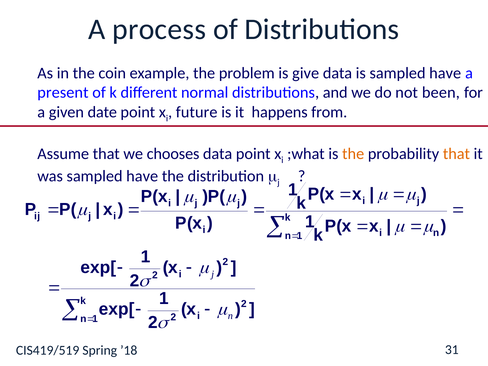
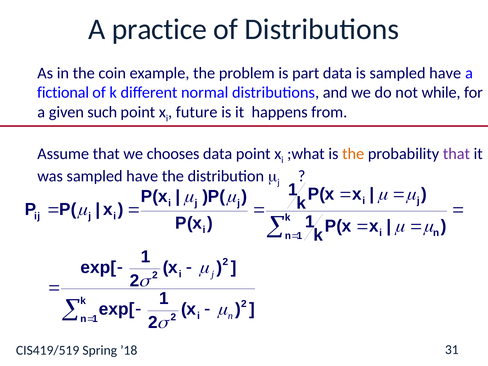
process: process -> practice
give: give -> part
present: present -> fictional
been: been -> while
date: date -> such
that at (456, 154) colour: orange -> purple
